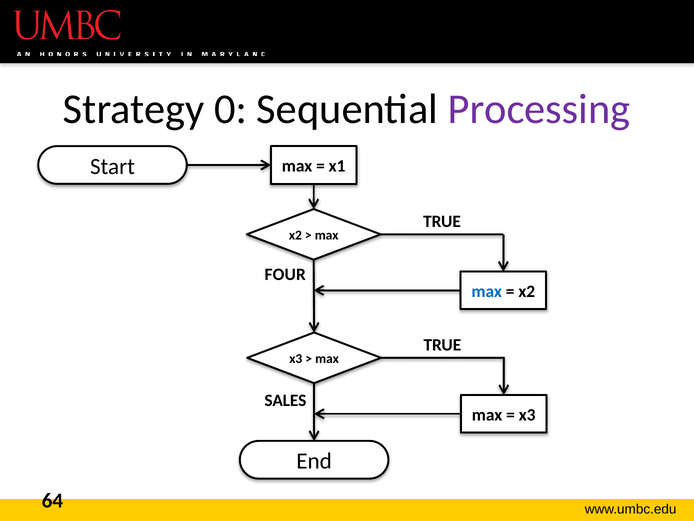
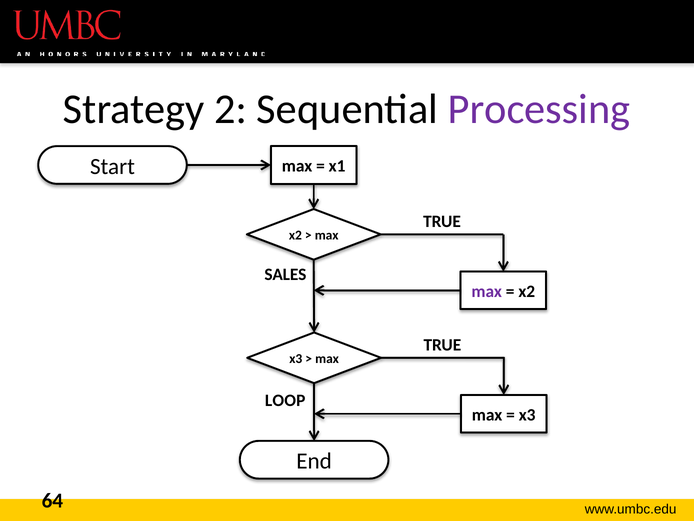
0: 0 -> 2
FOUR: FOUR -> SALES
max at (487, 291) colour: blue -> purple
SALES: SALES -> LOOP
